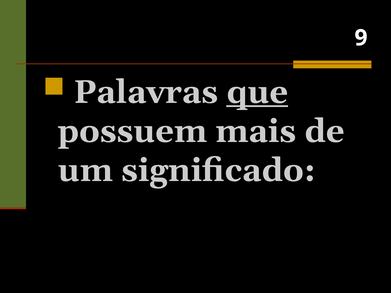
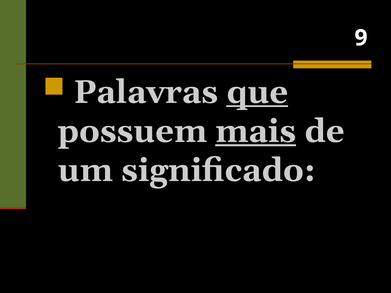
mais underline: none -> present
